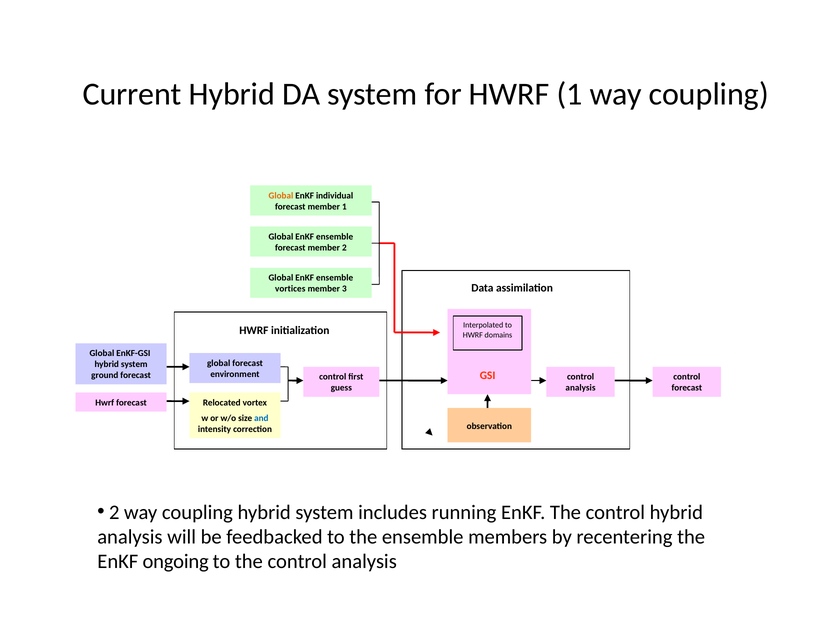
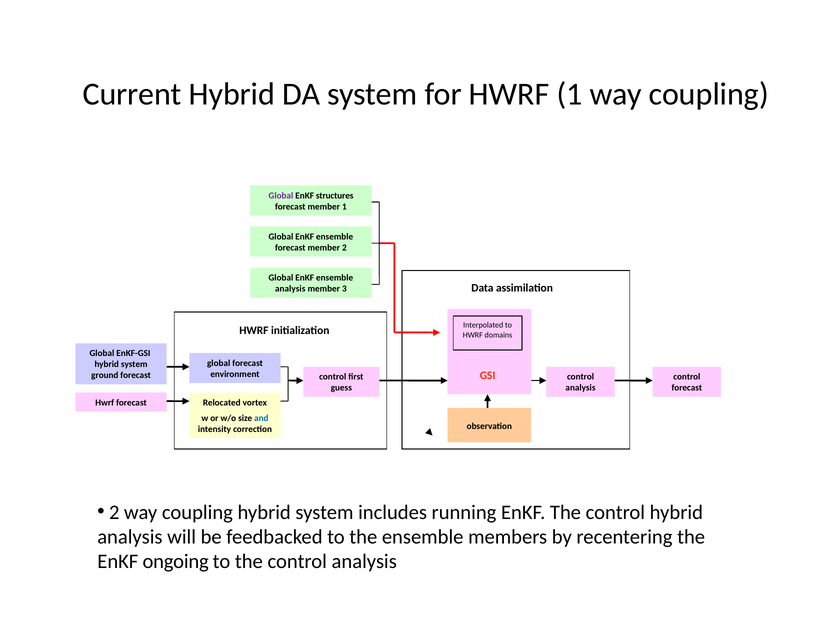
Global at (281, 196) colour: orange -> purple
individual: individual -> structures
vortices at (290, 289): vortices -> analysis
